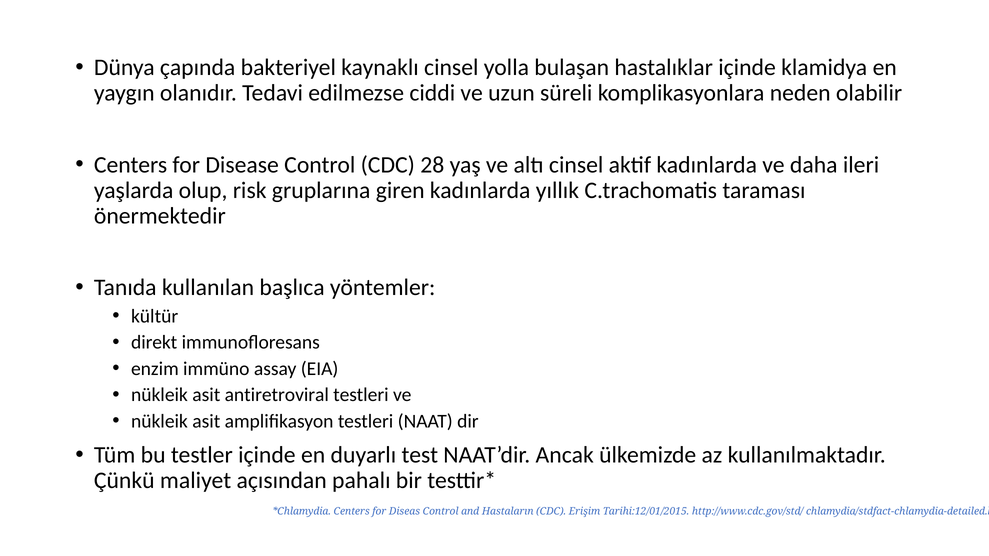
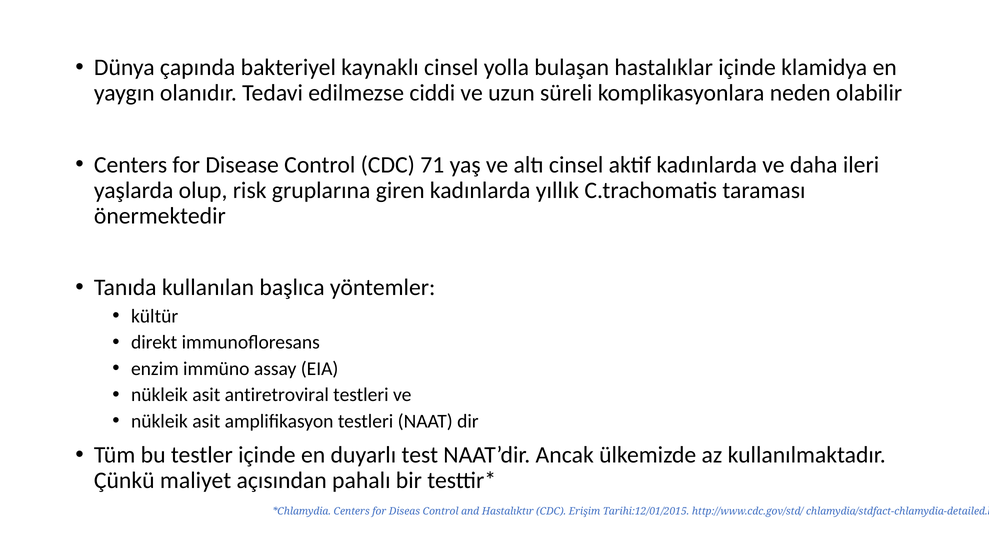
28: 28 -> 71
Hastaların: Hastaların -> Hastalıktır
